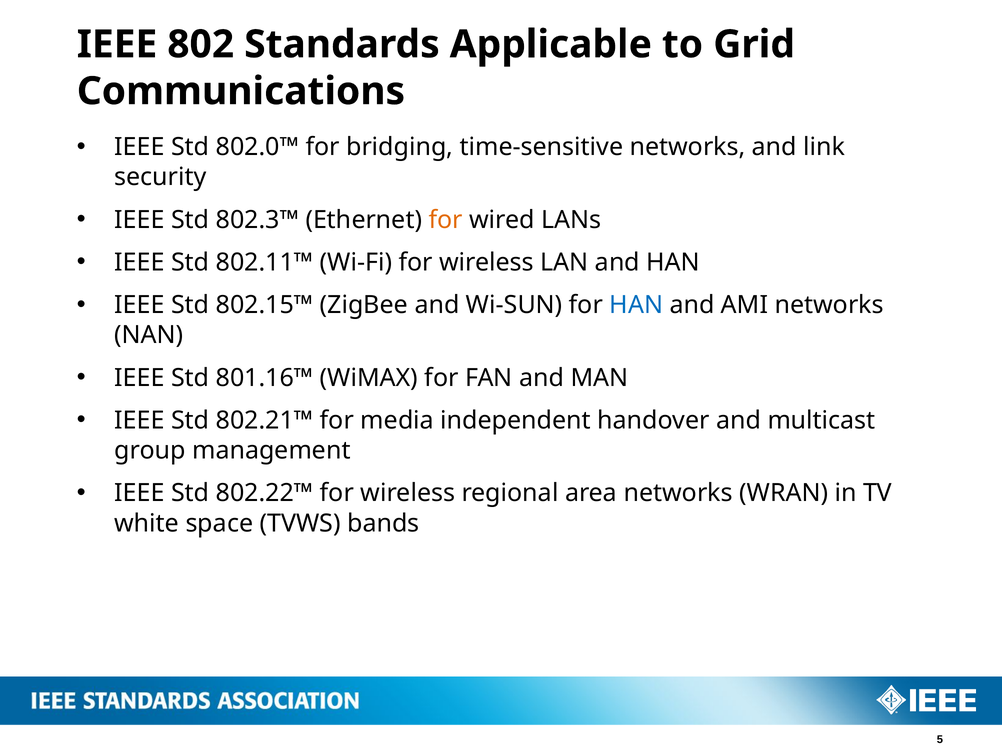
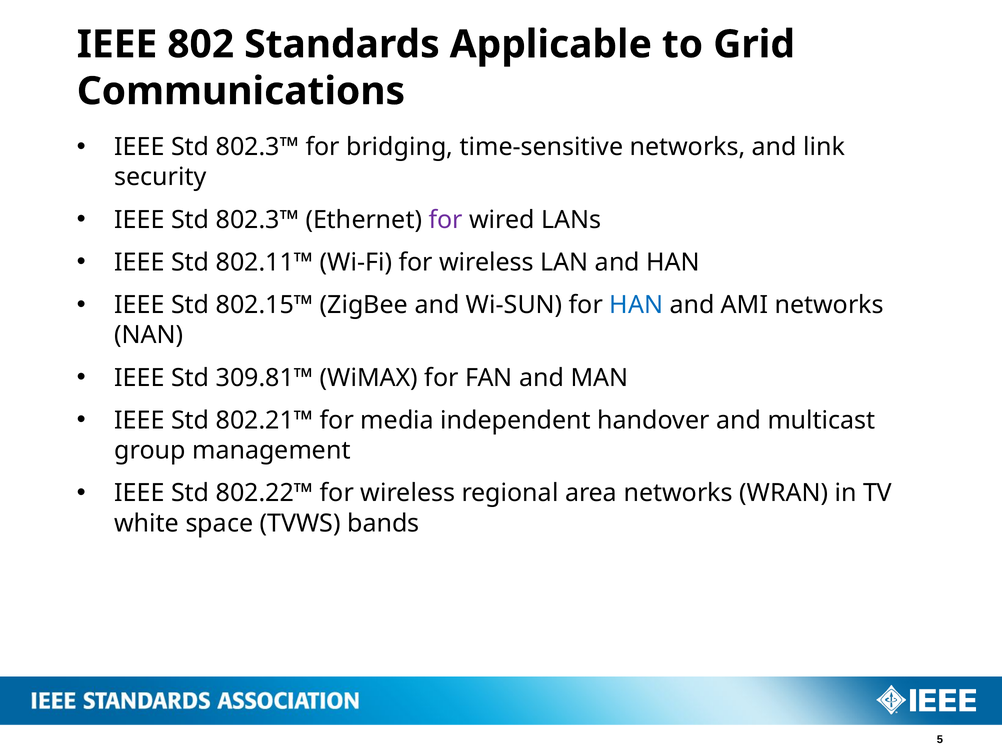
802.0™ at (257, 147): 802.0™ -> 802.3™
for at (446, 220) colour: orange -> purple
801.16™: 801.16™ -> 309.81™
